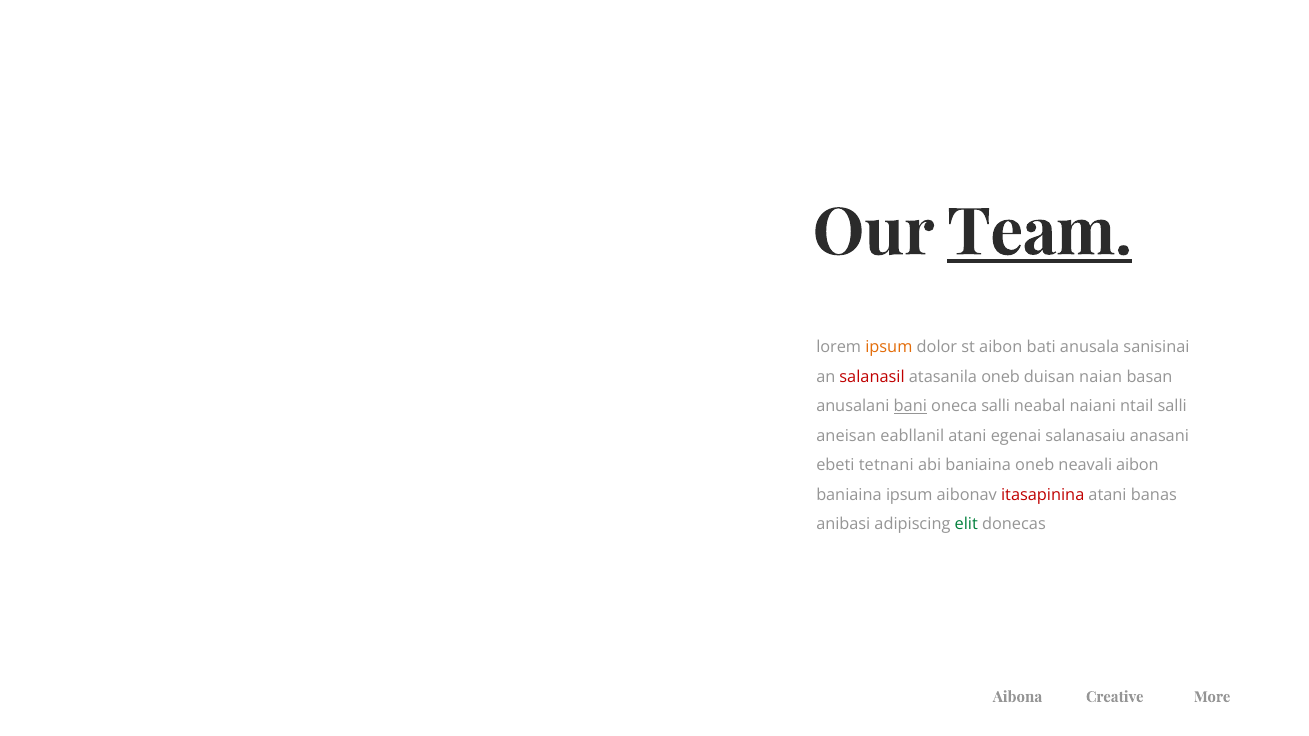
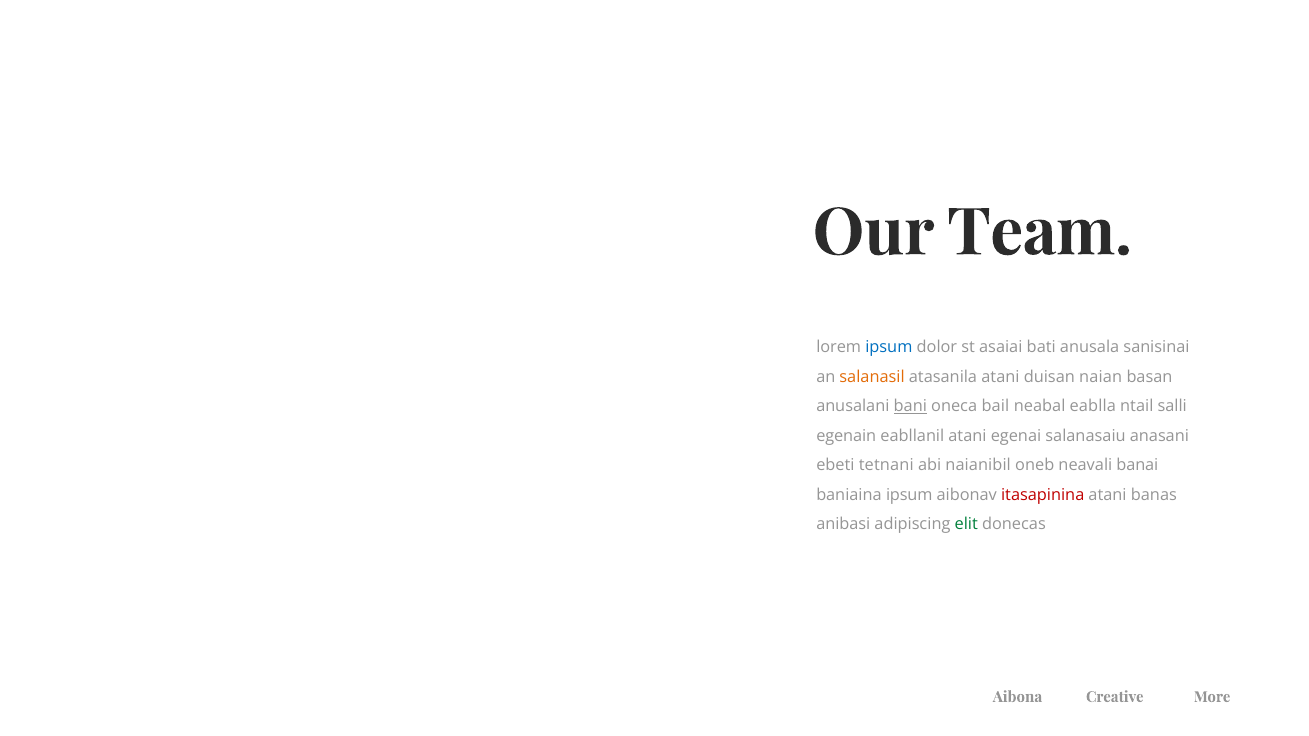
Team underline: present -> none
ipsum at (889, 348) colour: orange -> blue
st aibon: aibon -> asaiai
salanasil colour: red -> orange
atasanila oneb: oneb -> atani
oneca salli: salli -> bail
naiani: naiani -> eablla
aneisan: aneisan -> egenain
abi baniaina: baniaina -> naianibil
neavali aibon: aibon -> banai
